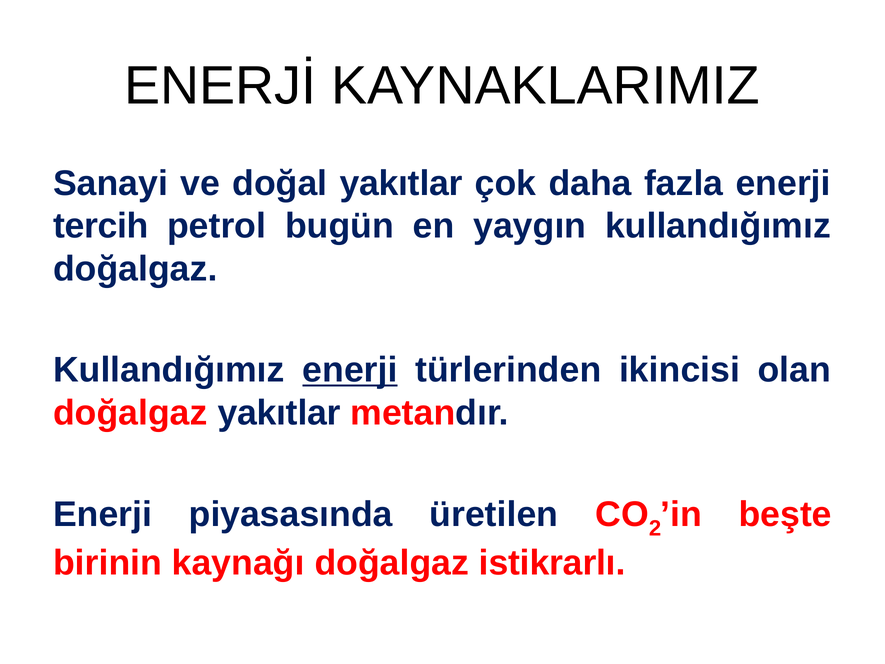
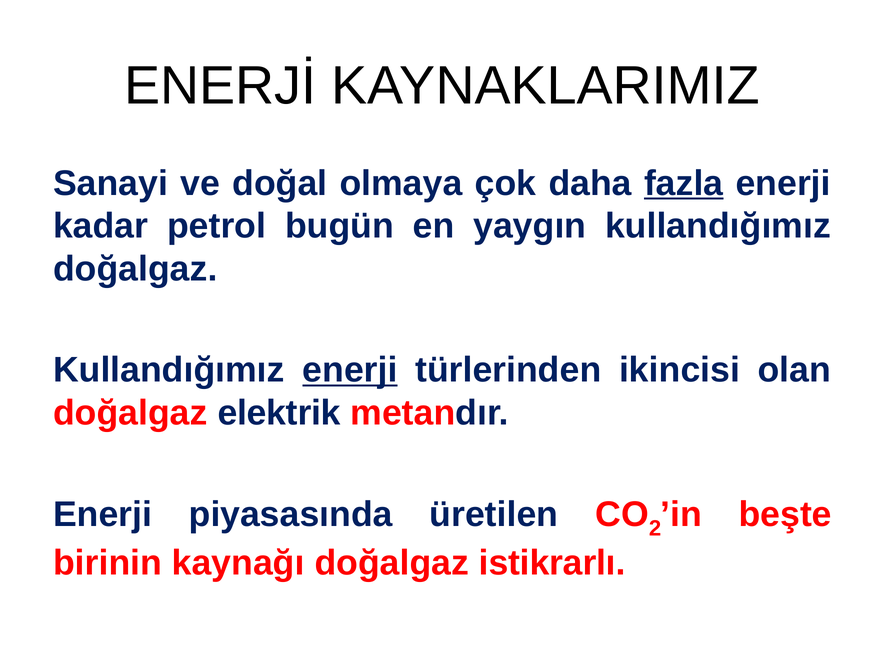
doğal yakıtlar: yakıtlar -> olmaya
fazla underline: none -> present
tercih: tercih -> kadar
doğalgaz yakıtlar: yakıtlar -> elektrik
